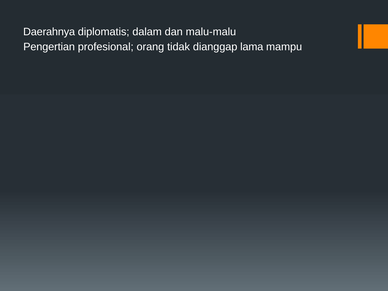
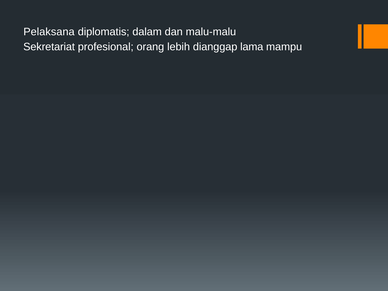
Daerahnya: Daerahnya -> Pelaksana
Pengertian: Pengertian -> Sekretariat
tidak: tidak -> lebih
